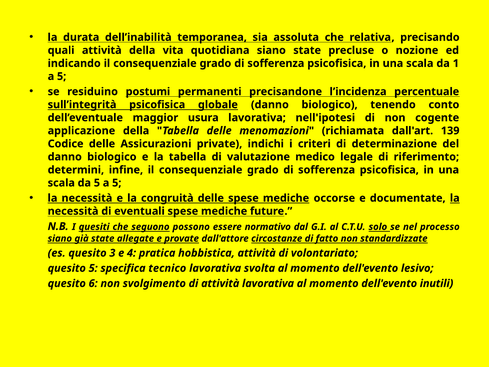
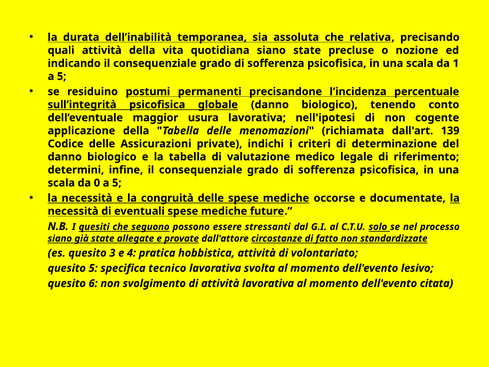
da 5: 5 -> 0
normativo: normativo -> stressanti
inutili: inutili -> citata
